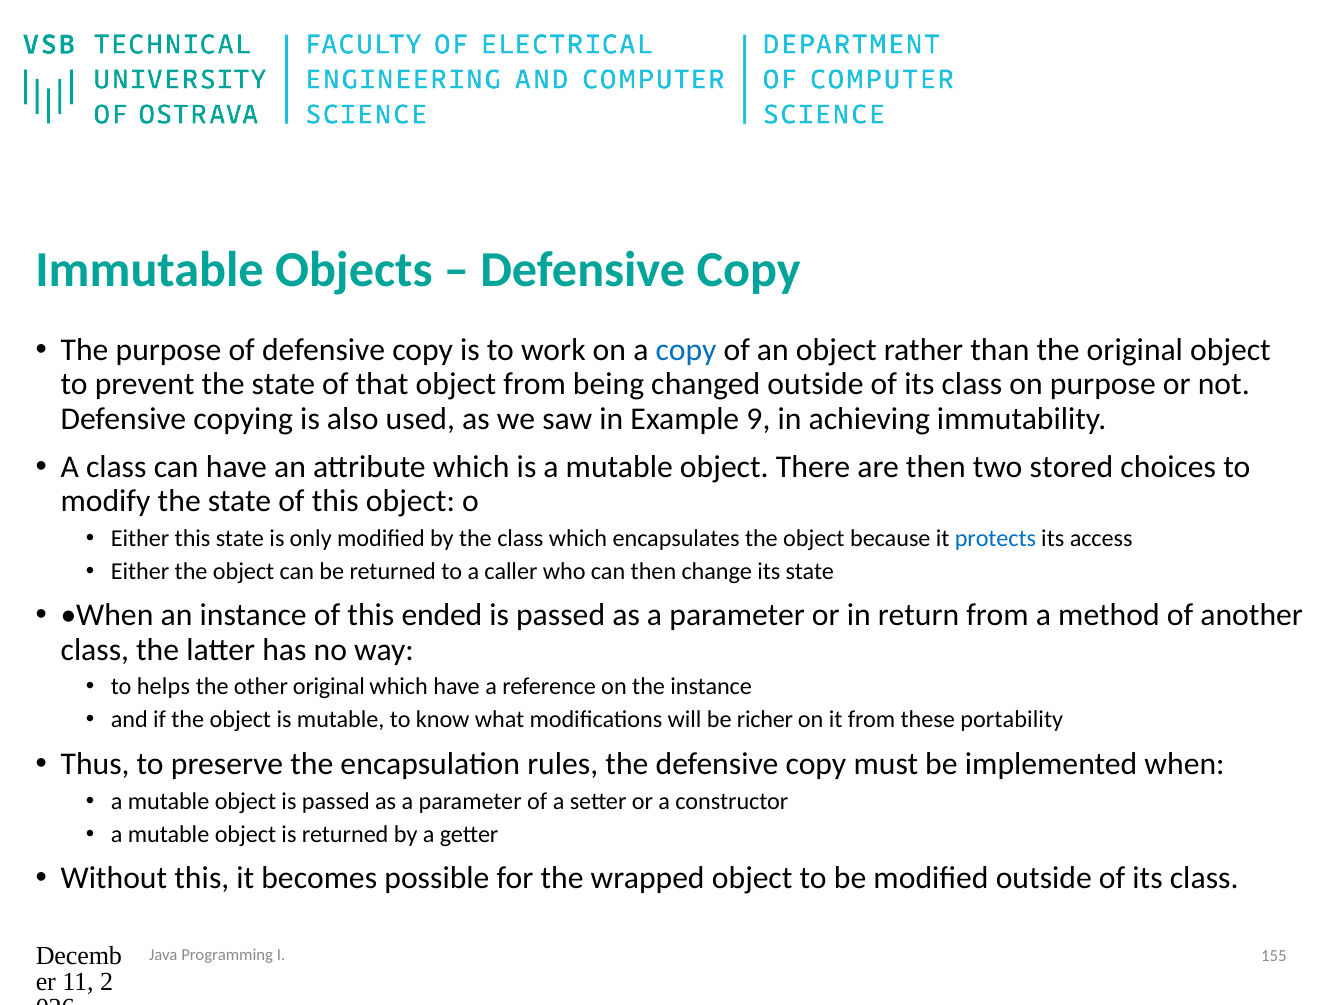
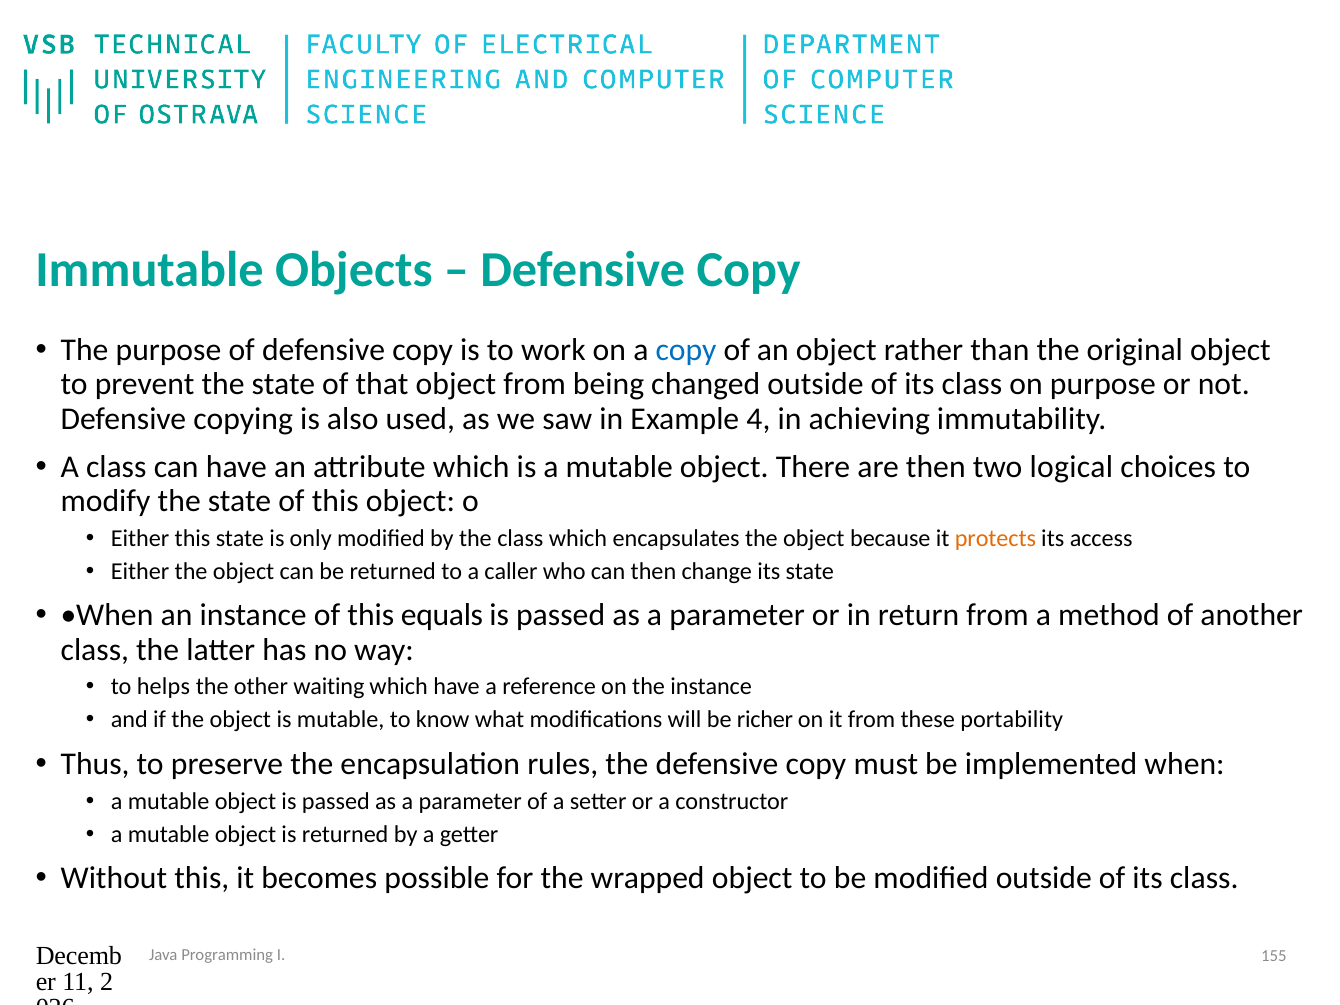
9: 9 -> 4
stored: stored -> logical
protects colour: blue -> orange
ended: ended -> equals
other original: original -> waiting
